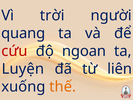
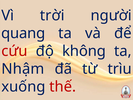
ngoan: ngoan -> không
Luyện: Luyện -> Nhậm
liên: liên -> trìu
thế colour: orange -> red
